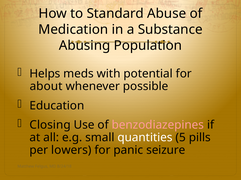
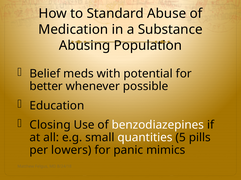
Helps: Helps -> Belief
about: about -> better
benzodiazepines colour: pink -> white
seizure: seizure -> mimics
